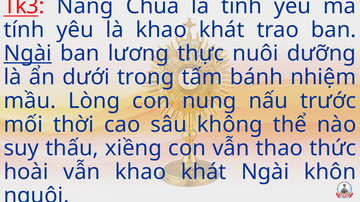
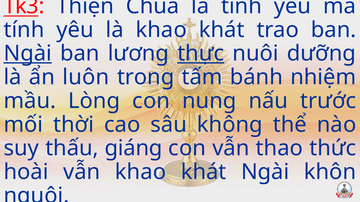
Năng: Năng -> Thiện
thực underline: none -> present
dưới: dưới -> luôn
xiềng: xiềng -> giáng
